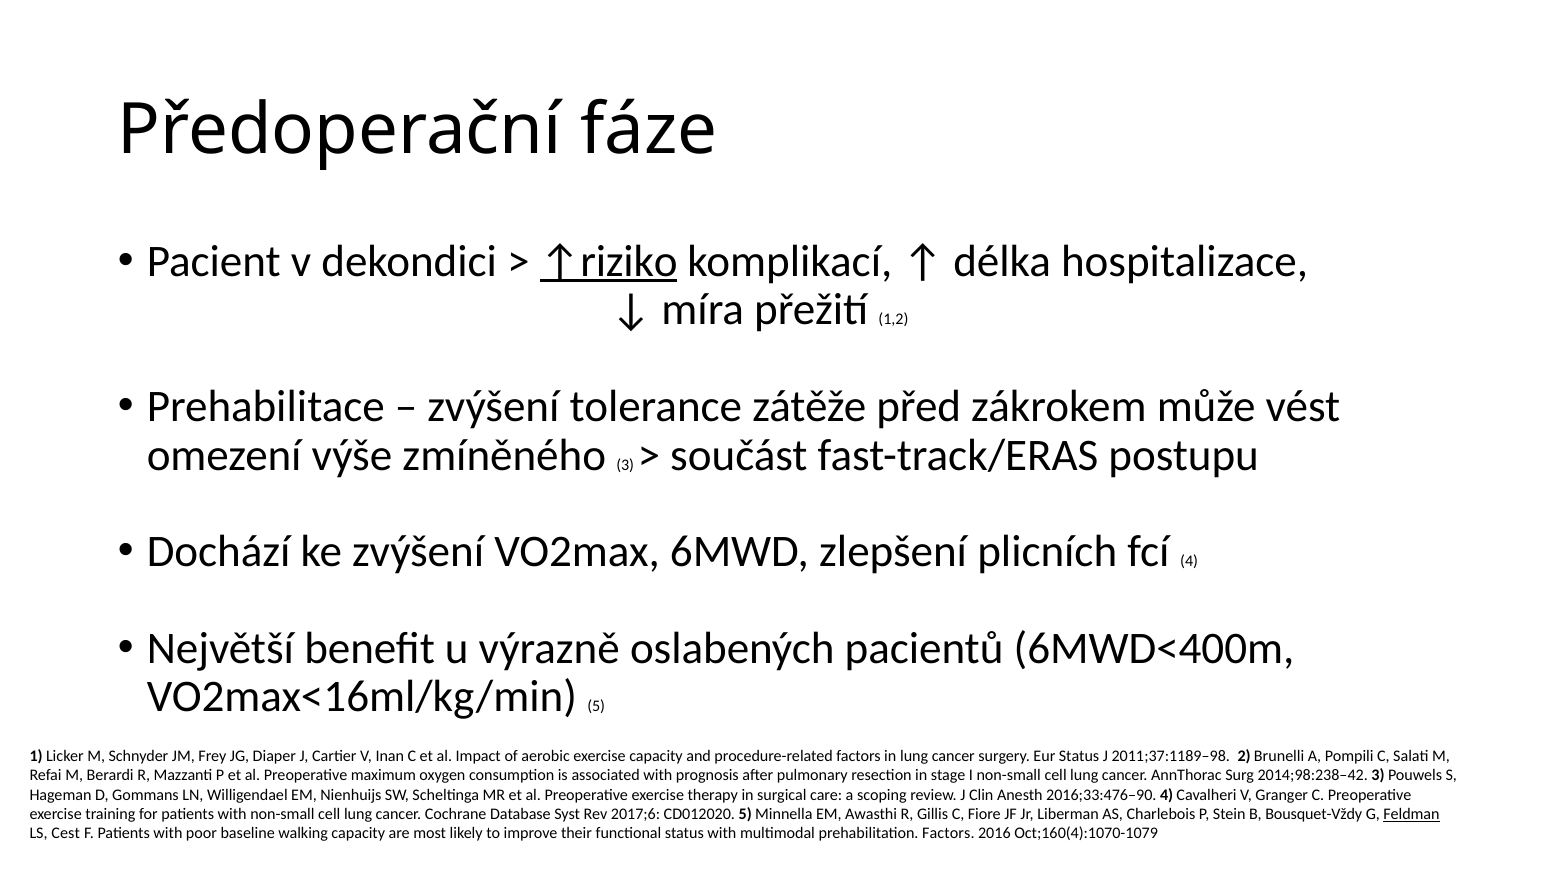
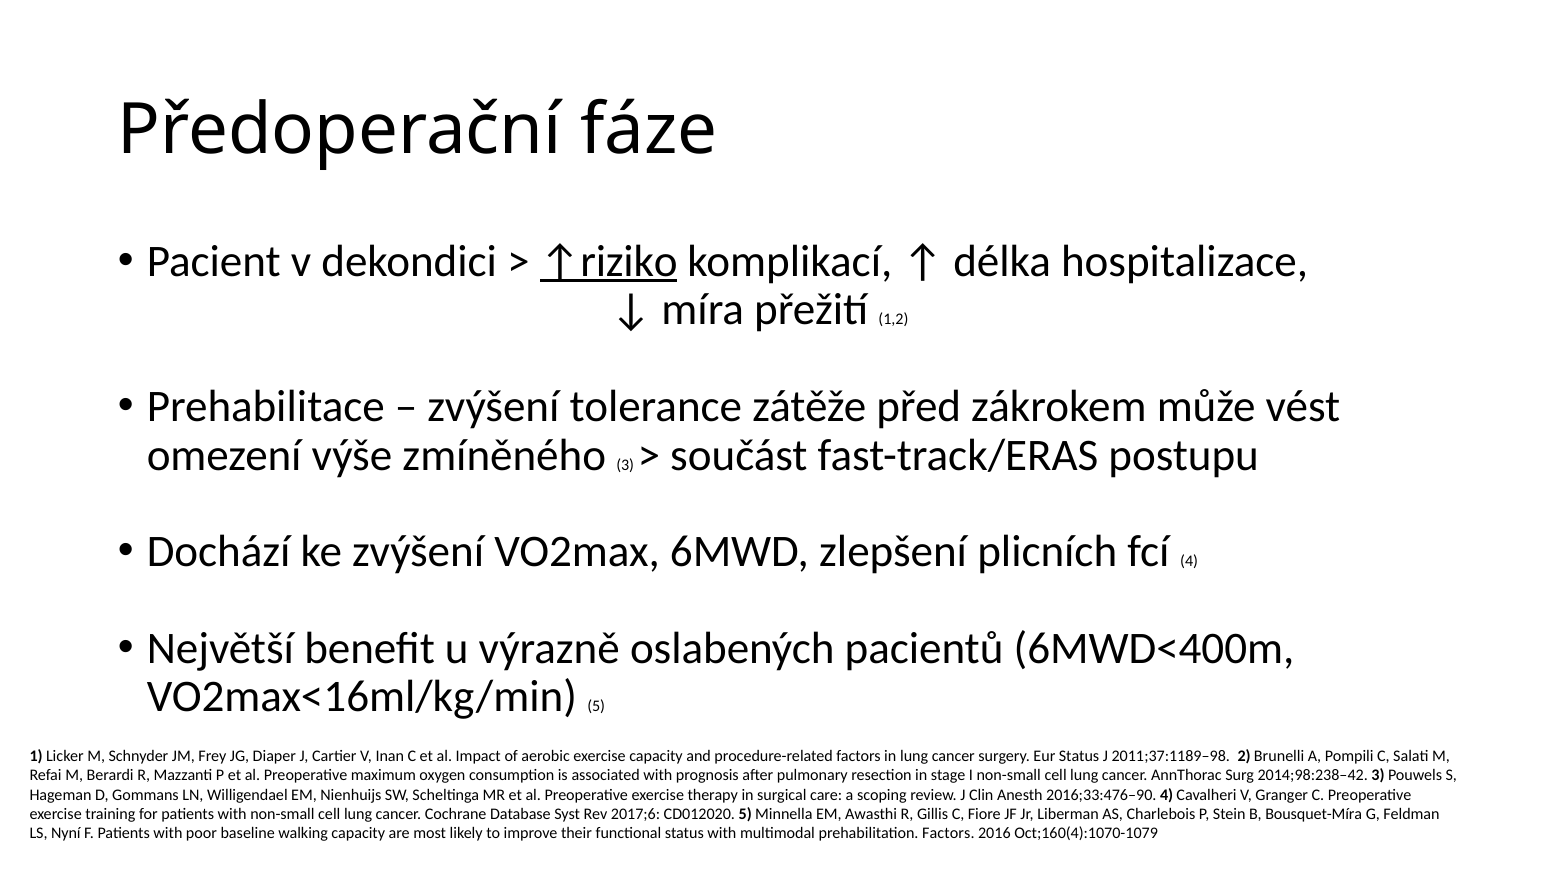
Bousquet-Vždy: Bousquet-Vždy -> Bousquet-Míra
Feldman underline: present -> none
Cest: Cest -> Nyní
